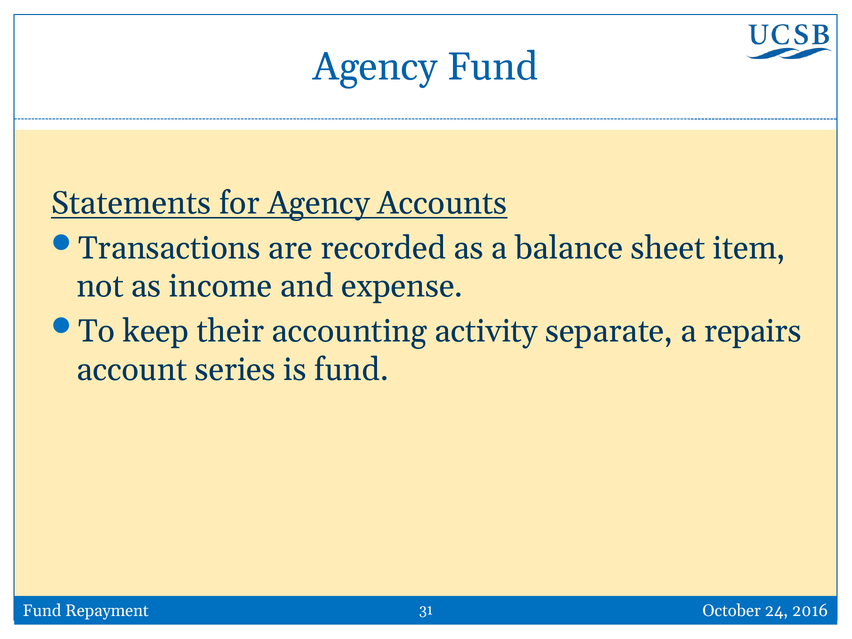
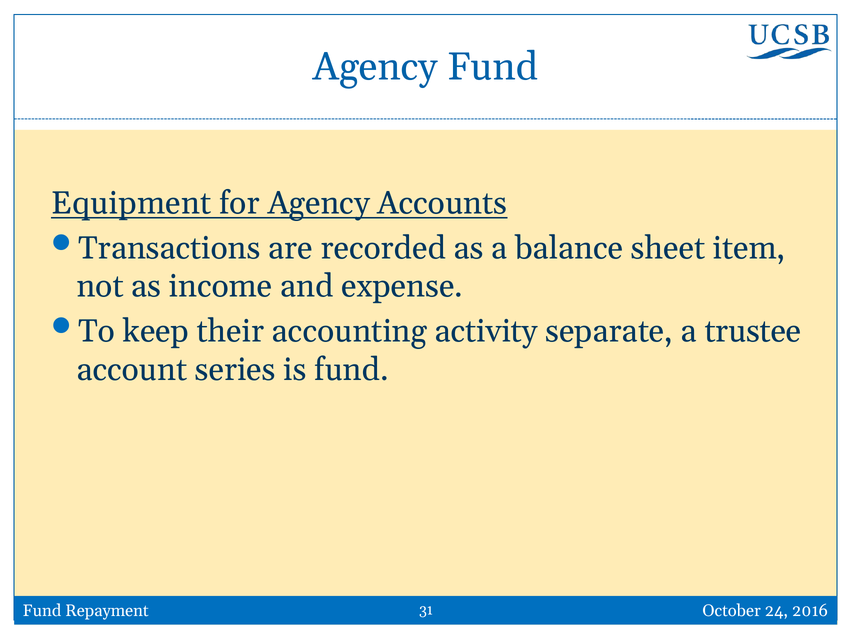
Statements: Statements -> Equipment
repairs: repairs -> trustee
